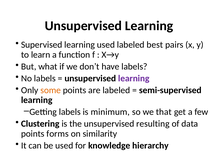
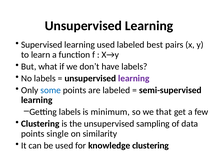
some colour: orange -> blue
resulting: resulting -> sampling
forms: forms -> single
knowledge hierarchy: hierarchy -> clustering
